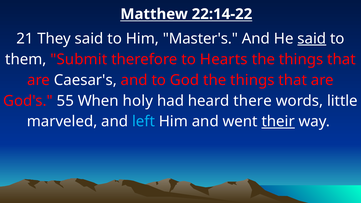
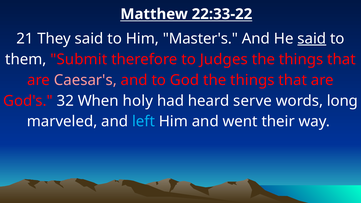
22:14-22: 22:14-22 -> 22:33-22
Hearts: Hearts -> Judges
Caesar's colour: white -> pink
55: 55 -> 32
there: there -> serve
little: little -> long
their underline: present -> none
